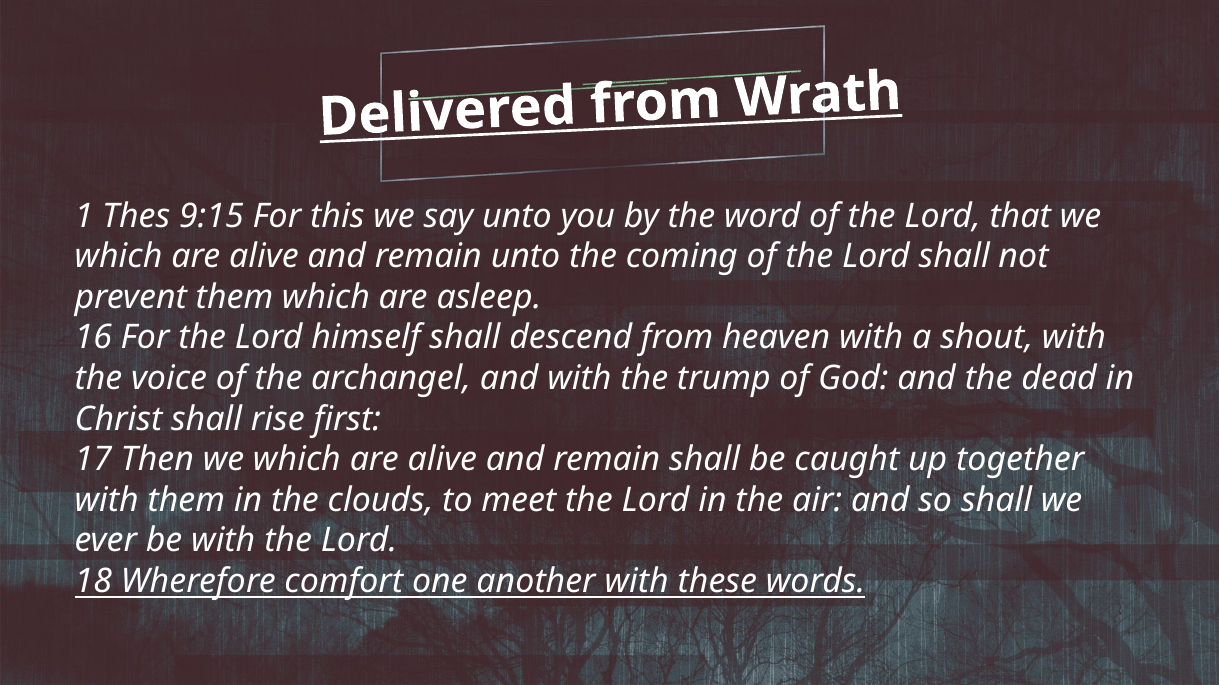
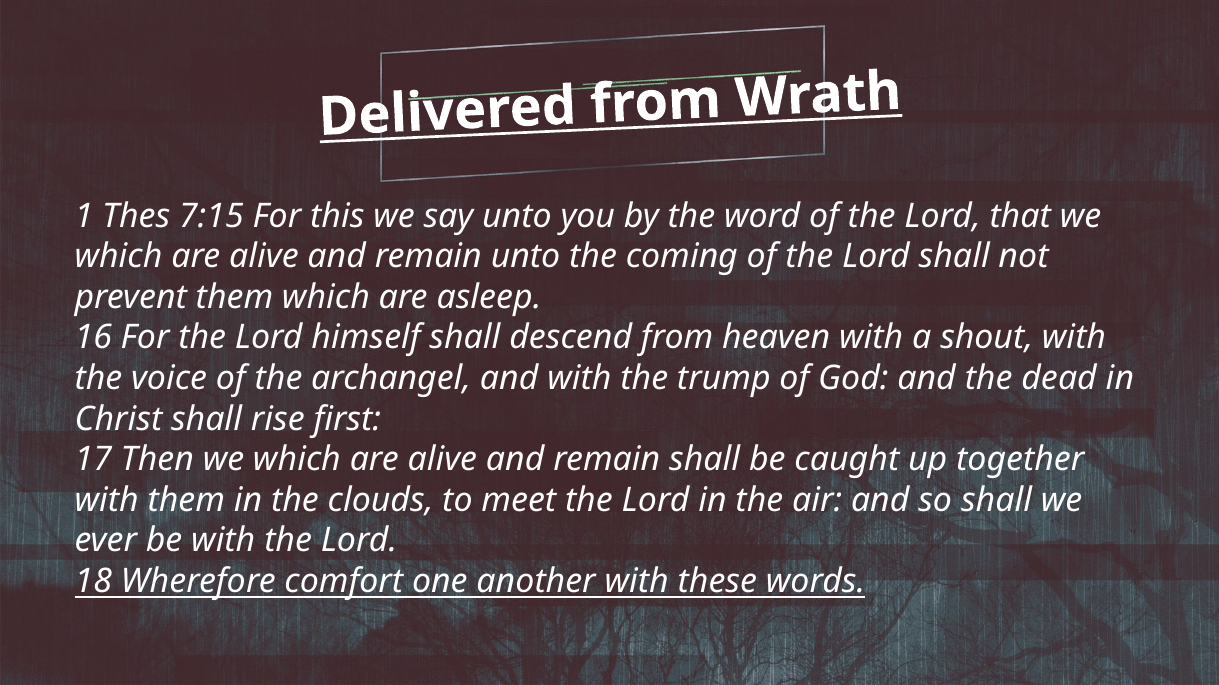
9:15: 9:15 -> 7:15
